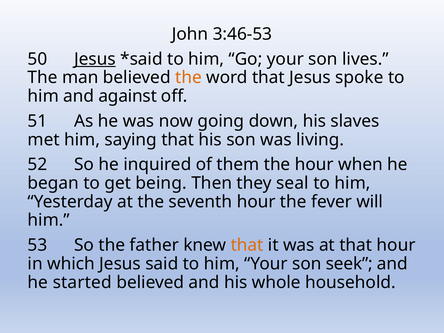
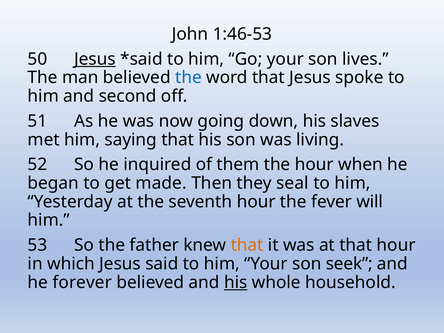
3:46-53: 3:46-53 -> 1:46-53
the at (188, 78) colour: orange -> blue
against: against -> second
being: being -> made
started: started -> forever
his at (236, 282) underline: none -> present
